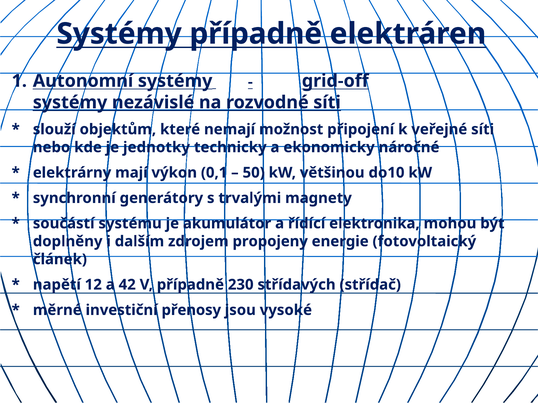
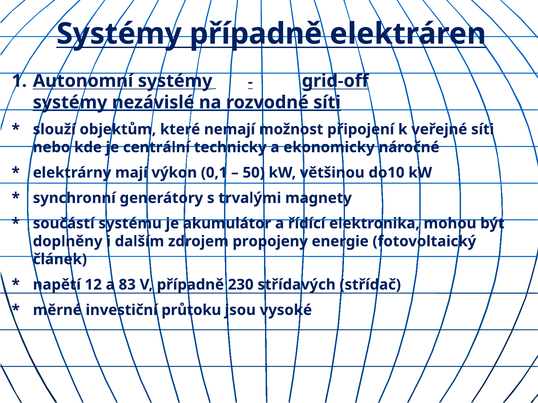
jednotky: jednotky -> centrální
42: 42 -> 83
přenosy: přenosy -> průtoku
